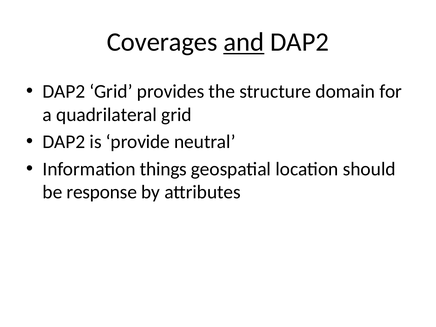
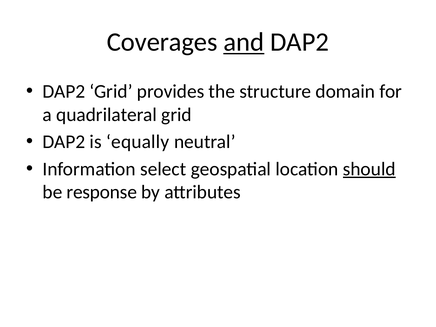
provide: provide -> equally
things: things -> select
should underline: none -> present
